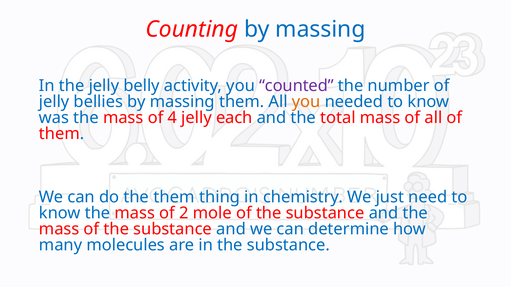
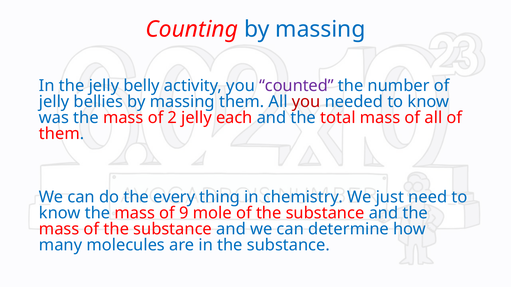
you at (306, 102) colour: orange -> red
4: 4 -> 2
the them: them -> every
2: 2 -> 9
